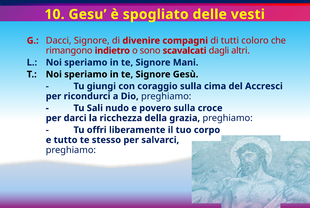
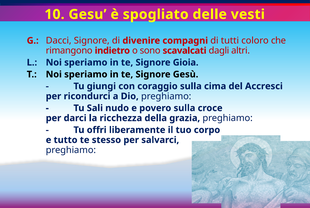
Mani: Mani -> Gioia
